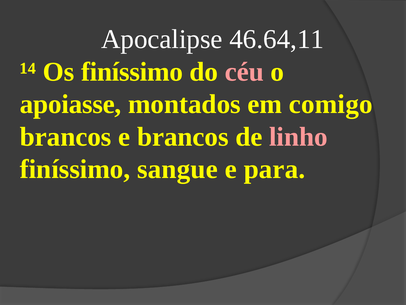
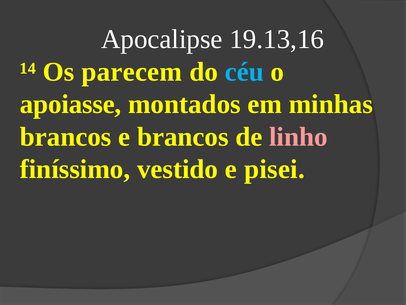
46.64,11: 46.64,11 -> 19.13,16
Os finíssimo: finíssimo -> parecem
céu colour: pink -> light blue
comigo: comigo -> minhas
sangue: sangue -> vestido
para: para -> pisei
